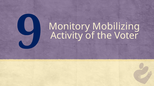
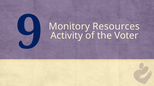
Mobilizing: Mobilizing -> Resources
